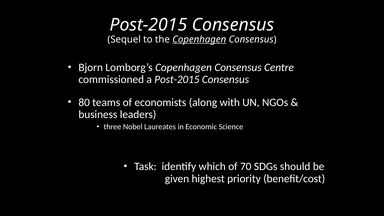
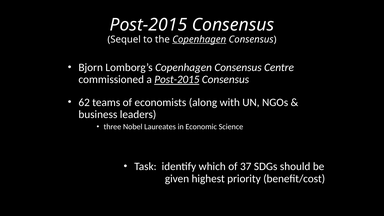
Post-2015 at (177, 80) underline: none -> present
80: 80 -> 62
70: 70 -> 37
